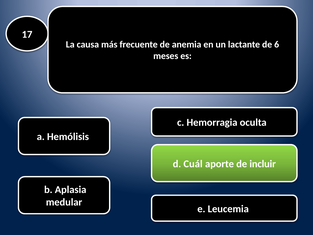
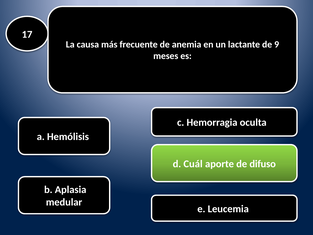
6: 6 -> 9
incluir: incluir -> difuso
